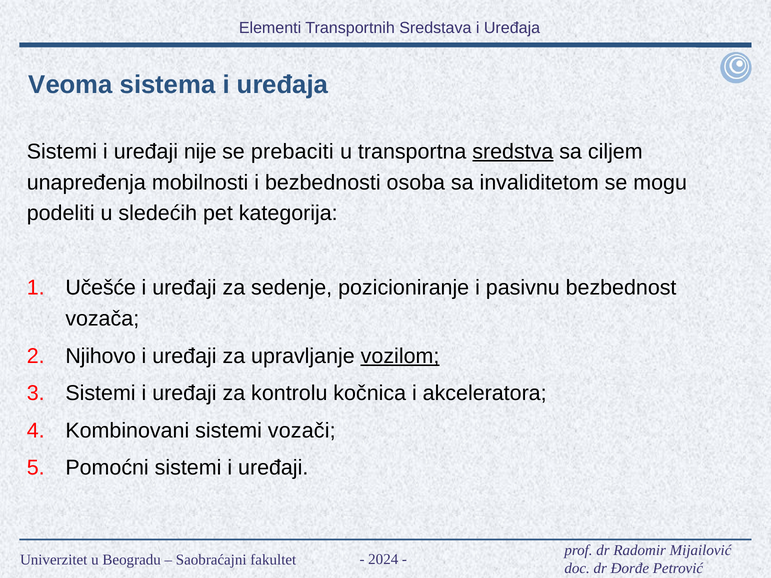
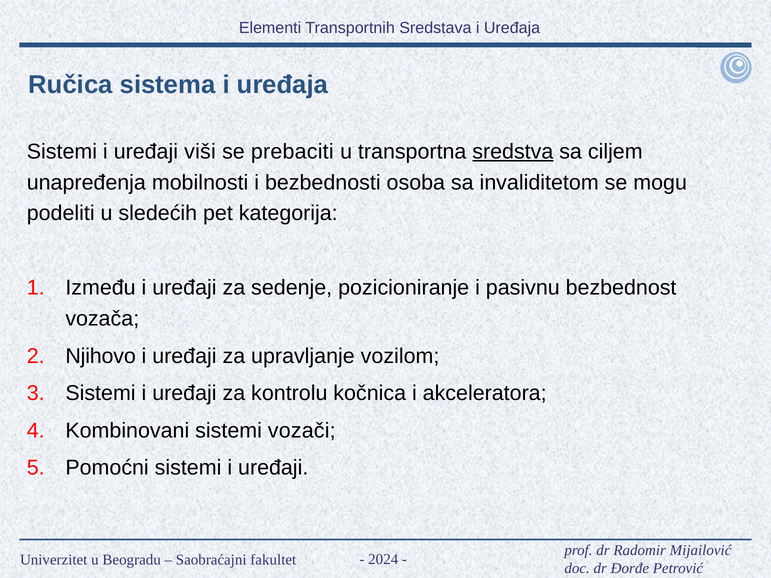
Veoma: Veoma -> Ručica
nije: nije -> viši
Učešće: Učešće -> Između
vozilom underline: present -> none
